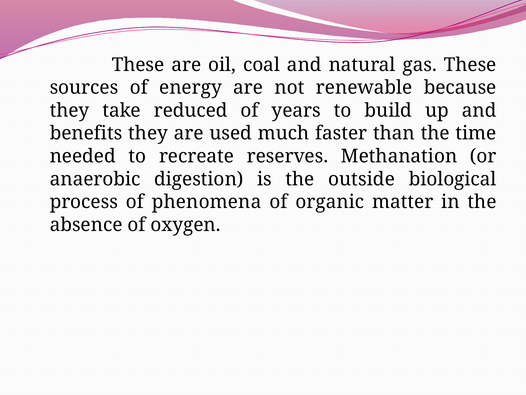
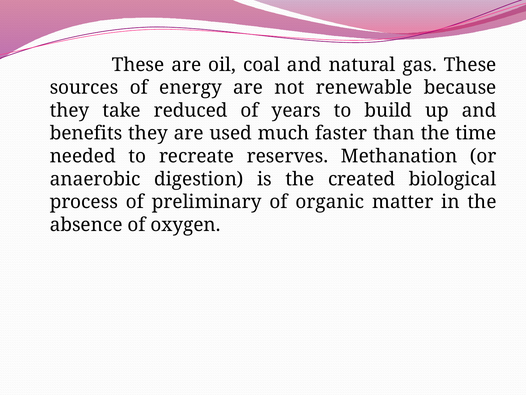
outside: outside -> created
phenomena: phenomena -> preliminary
